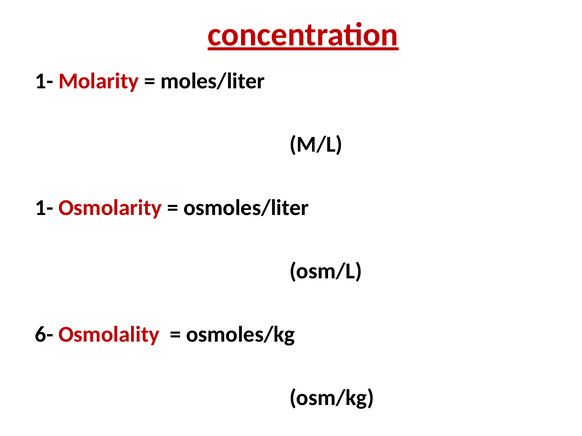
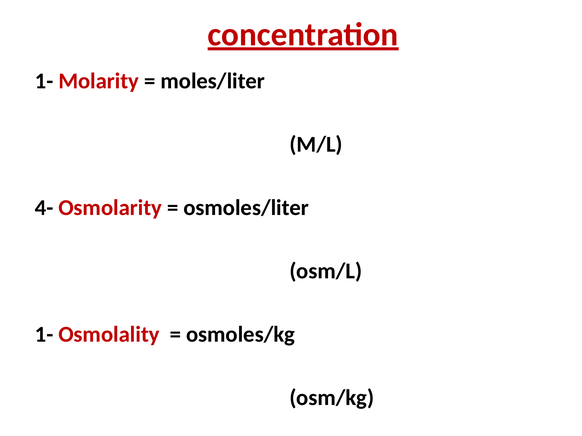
1- at (44, 208): 1- -> 4-
6- at (44, 335): 6- -> 1-
